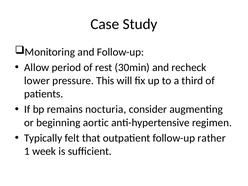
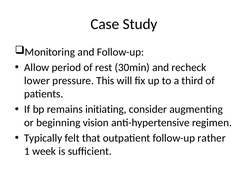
nocturia: nocturia -> initiating
aortic: aortic -> vision
